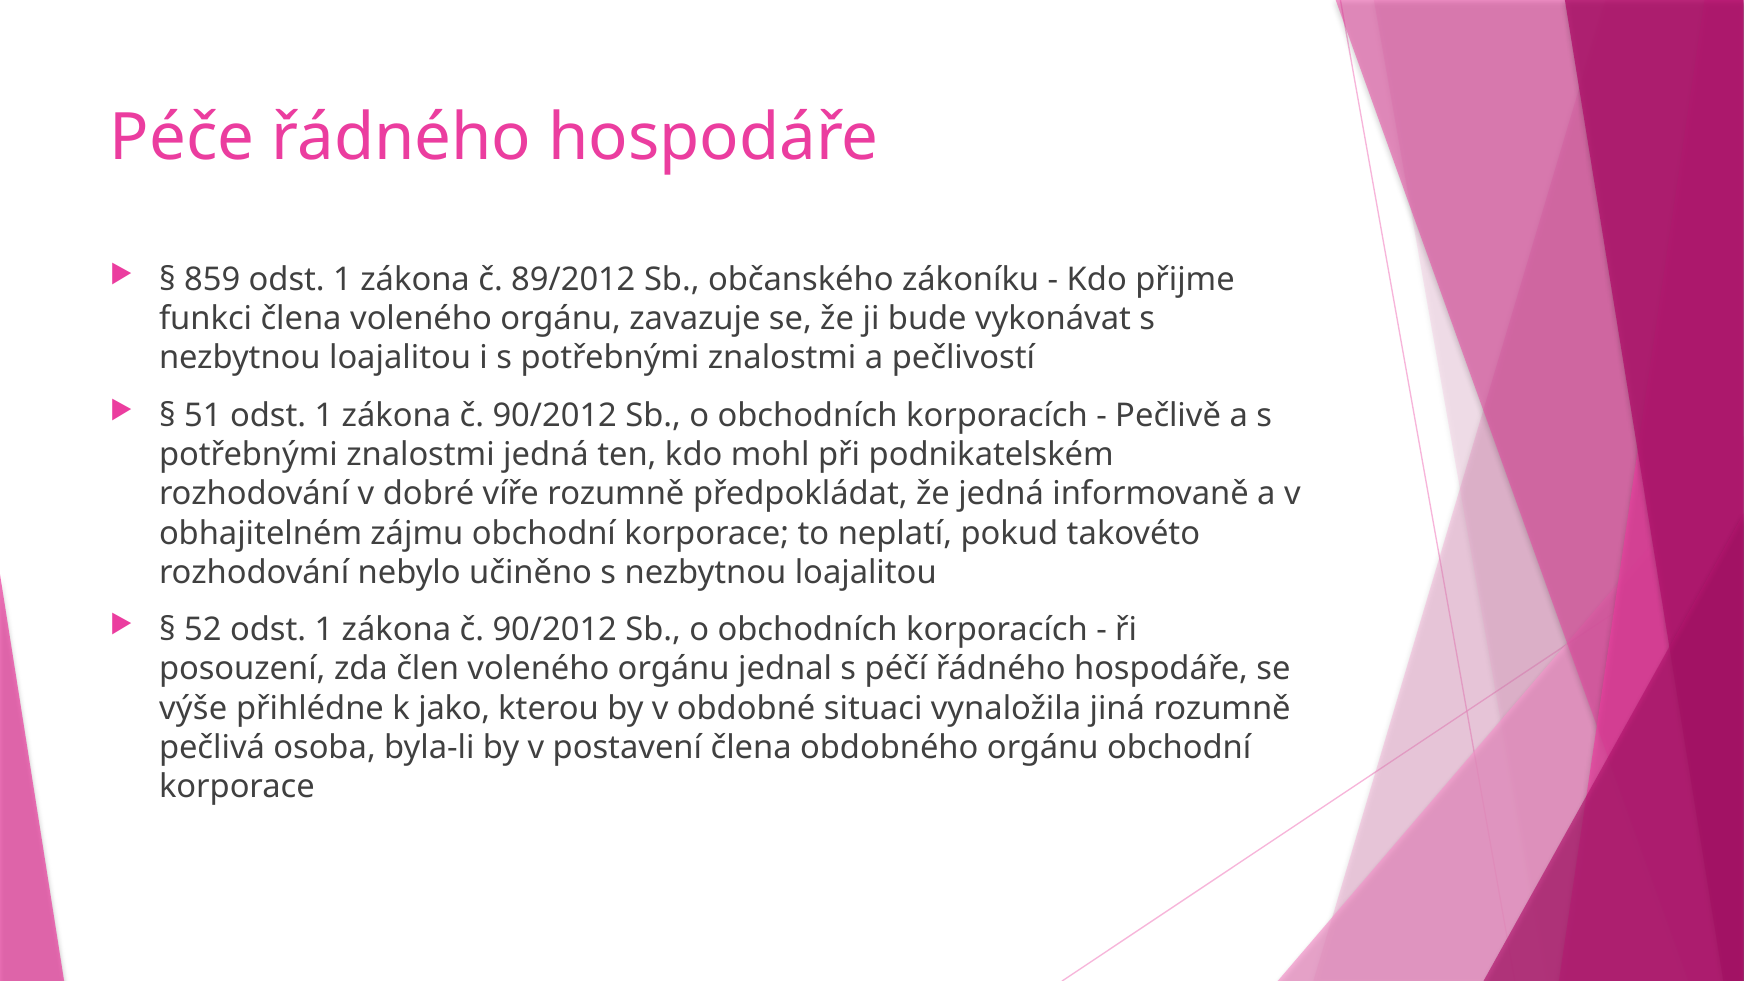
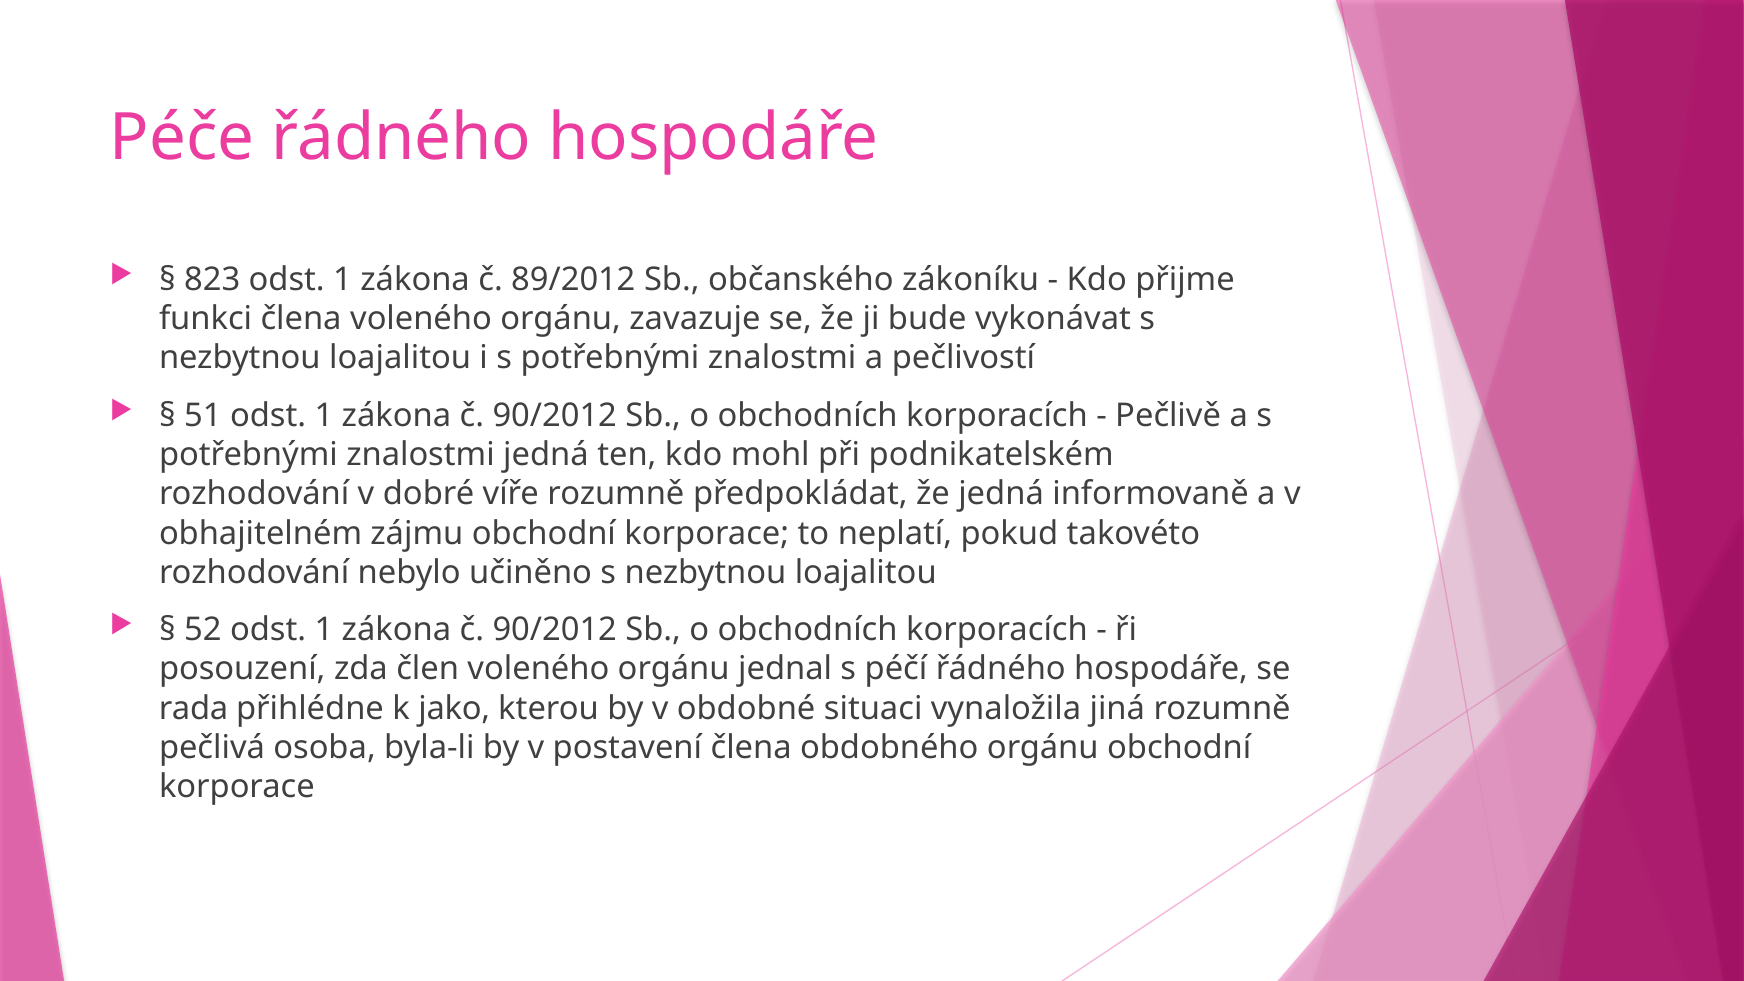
859: 859 -> 823
výše: výše -> rada
